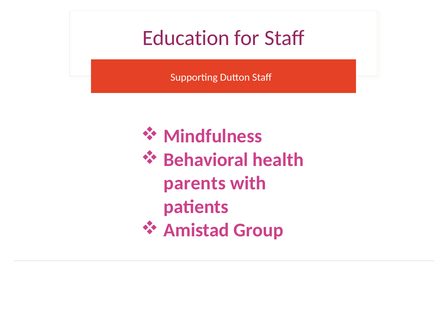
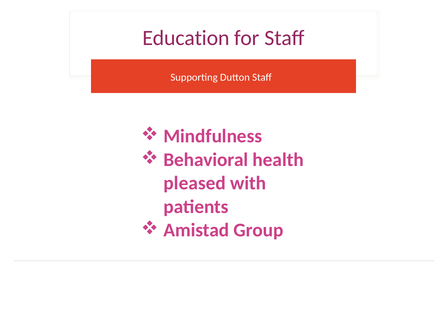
parents: parents -> pleased
